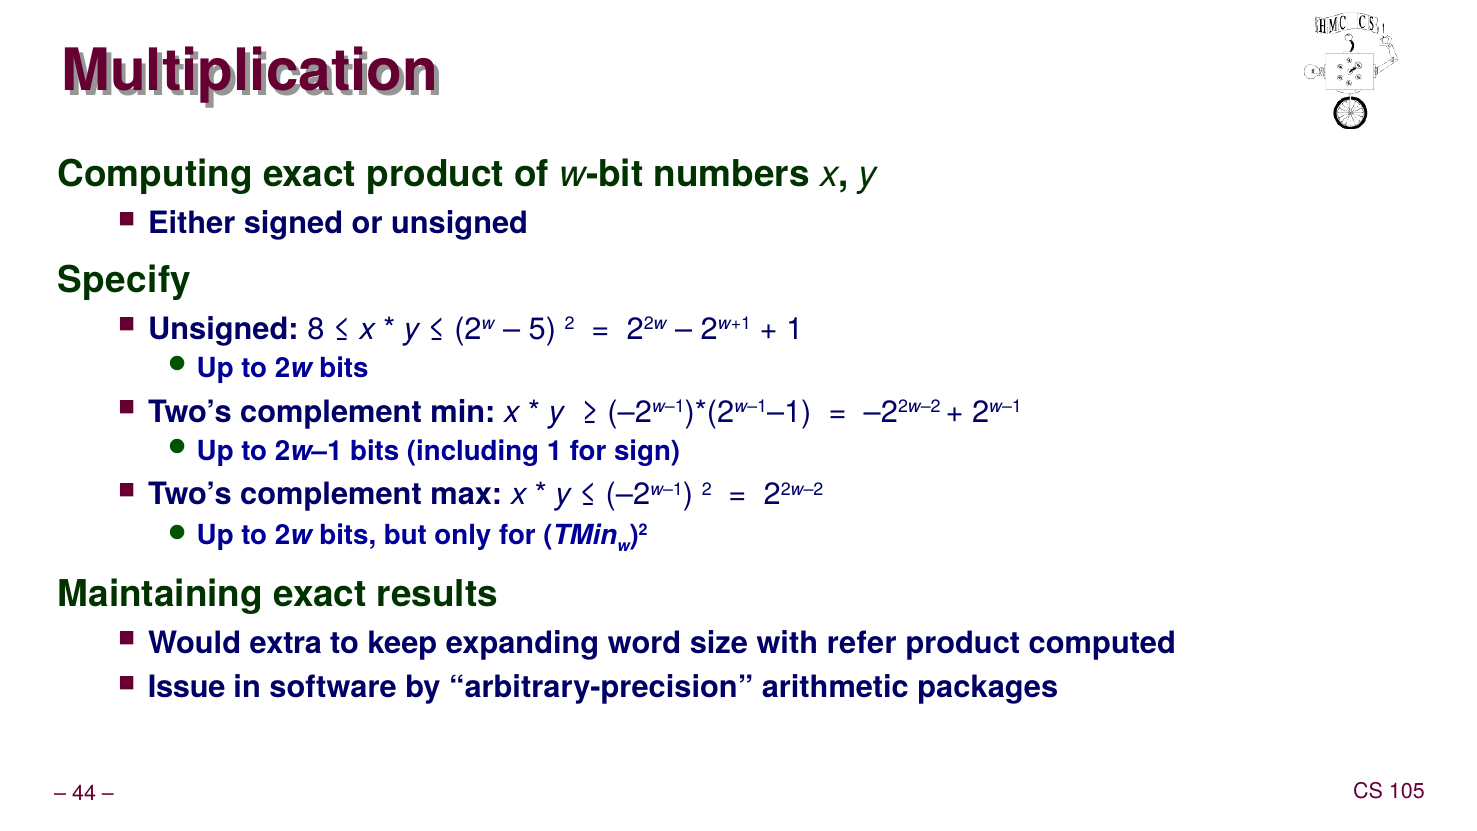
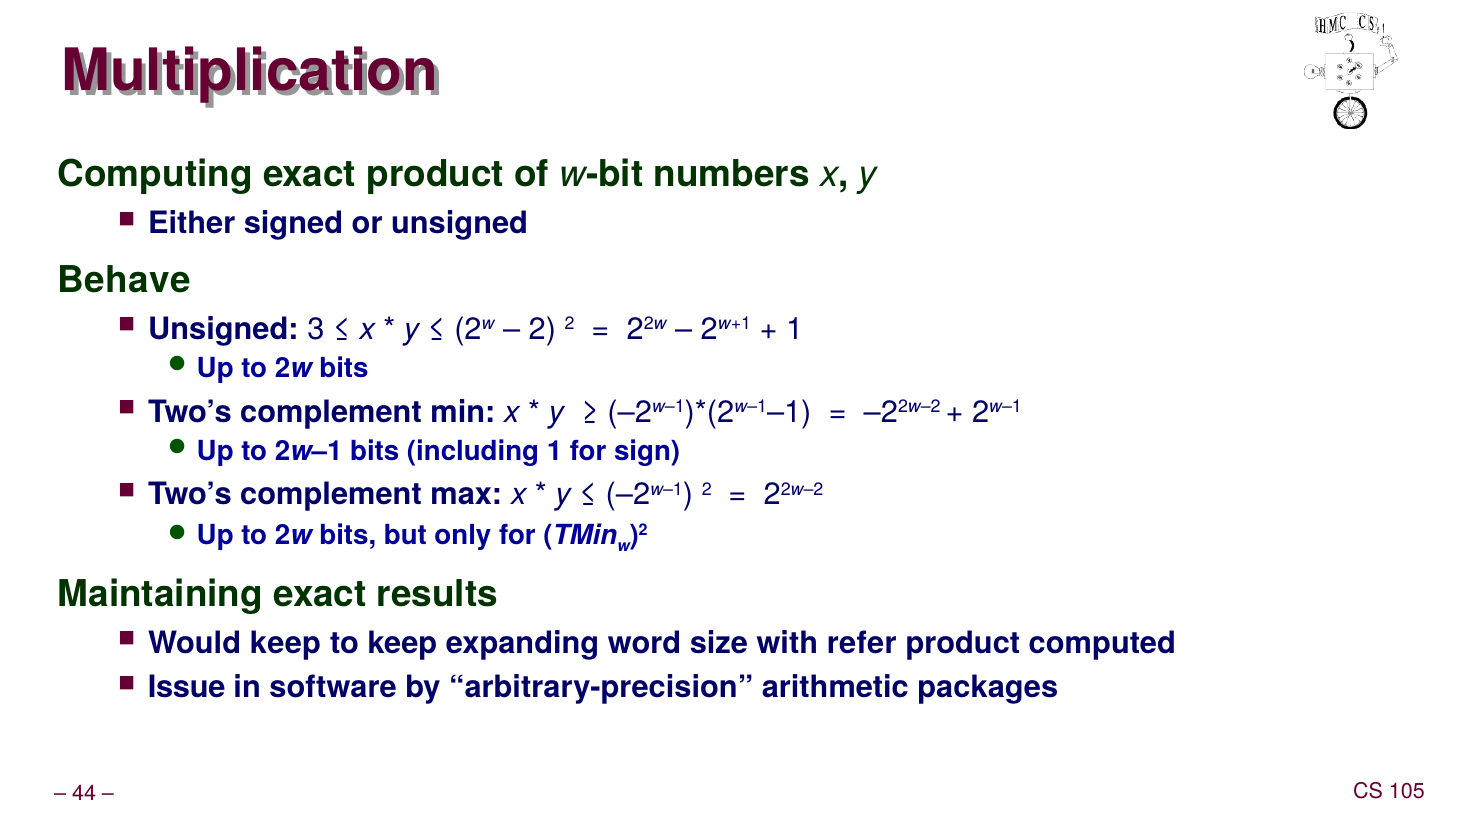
Specify: Specify -> Behave
8: 8 -> 3
5 at (542, 329): 5 -> 2
Would extra: extra -> keep
